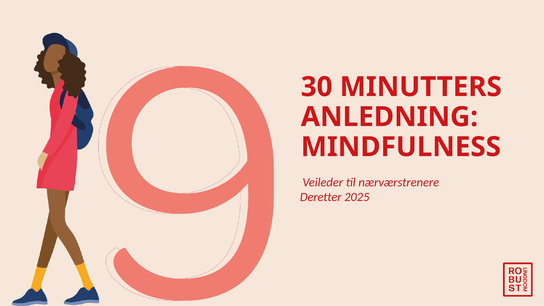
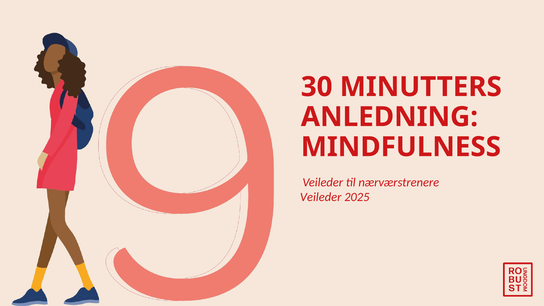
Deretter at (321, 197): Deretter -> Veileder
